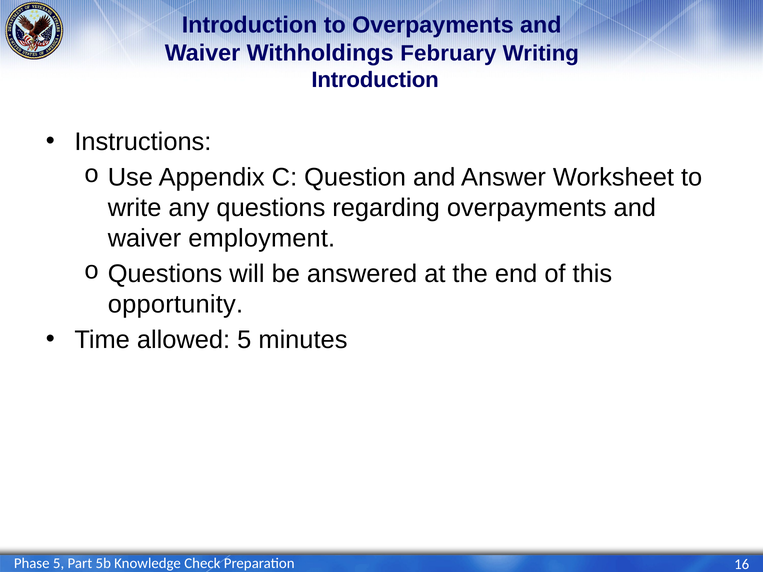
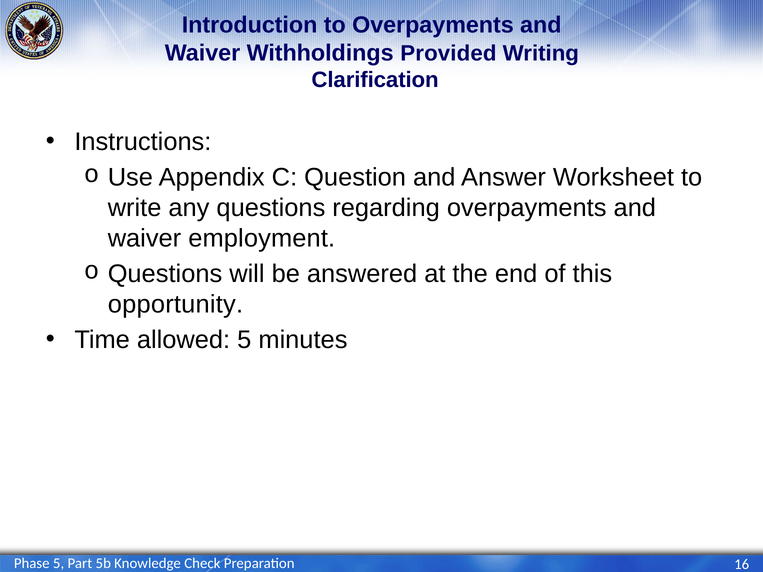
February: February -> Provided
Introduction at (375, 80): Introduction -> Clarification
